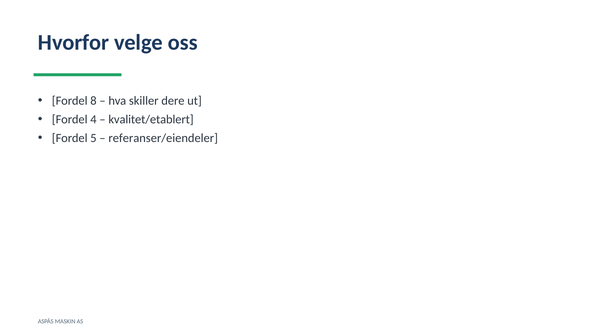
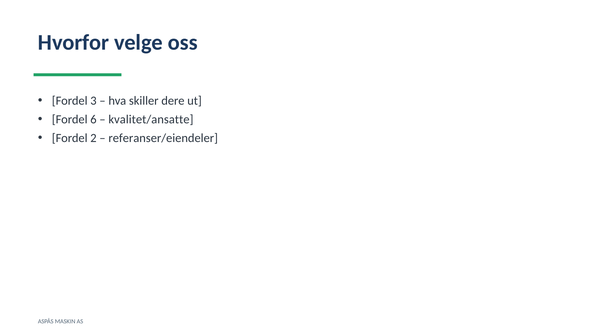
8: 8 -> 3
4: 4 -> 6
kvalitet/etablert: kvalitet/etablert -> kvalitet/ansatte
5: 5 -> 2
